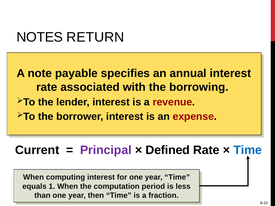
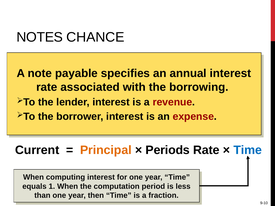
RETURN: RETURN -> CHANCE
Principal colour: purple -> orange
Defined: Defined -> Periods
